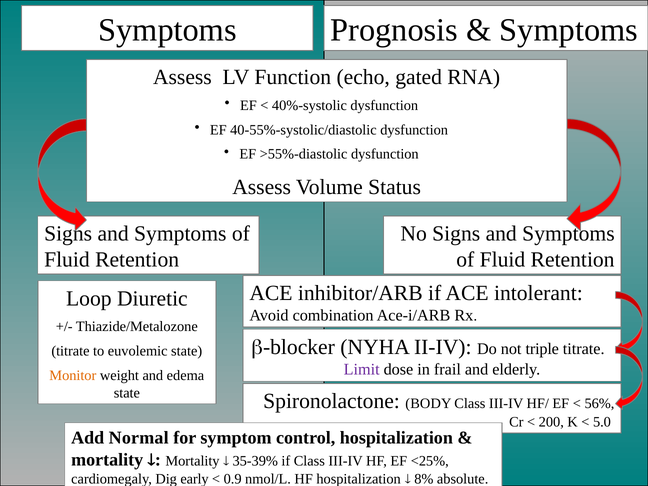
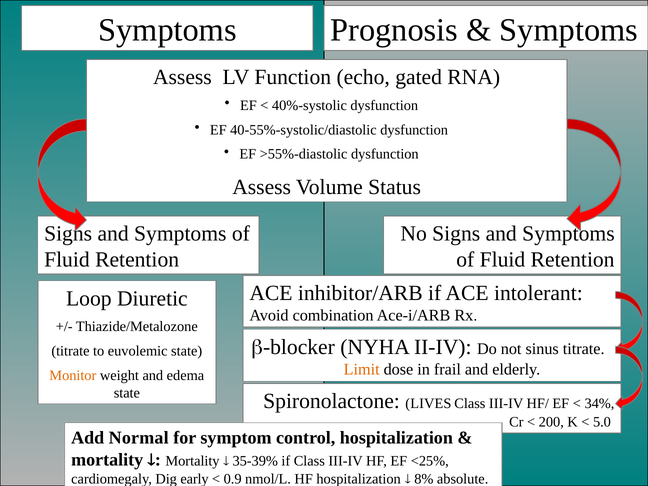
triple: triple -> sinus
Limit colour: purple -> orange
BODY: BODY -> LIVES
56%: 56% -> 34%
